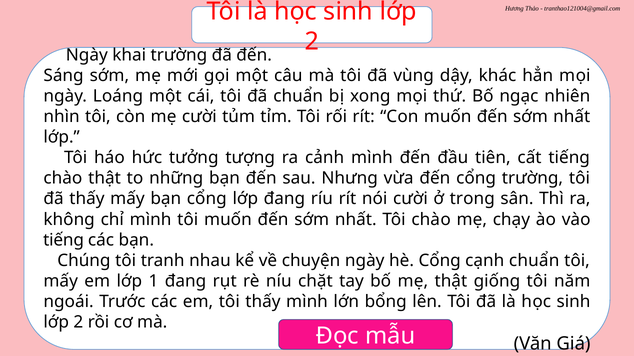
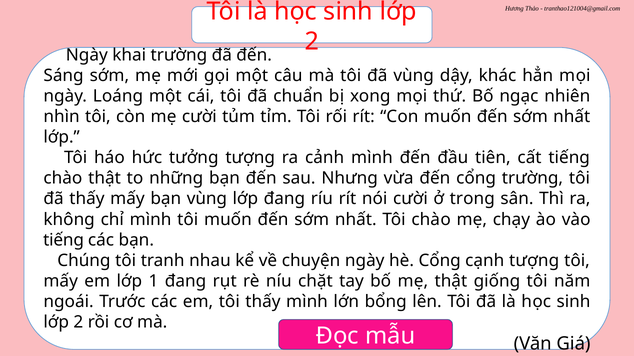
bạn cổng: cổng -> vùng
cạnh chuẩn: chuẩn -> tượng
